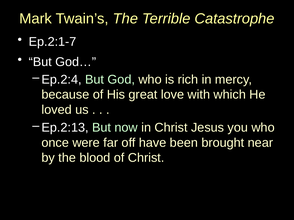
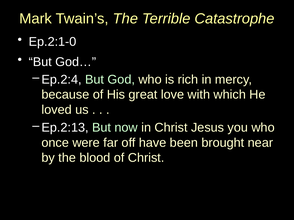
Ep.2:1-7: Ep.2:1-7 -> Ep.2:1-0
